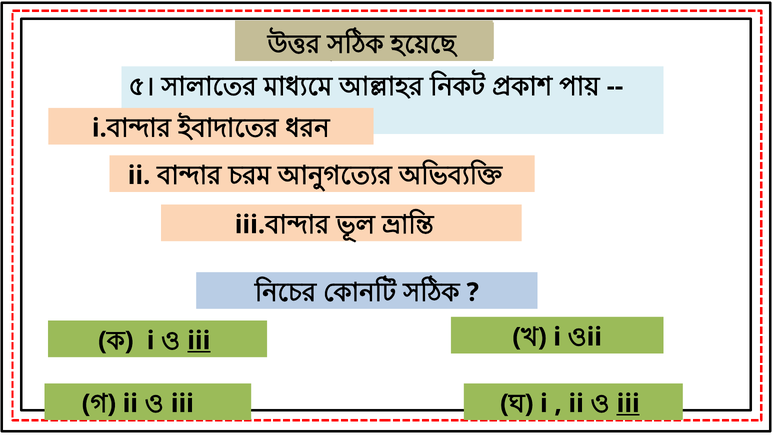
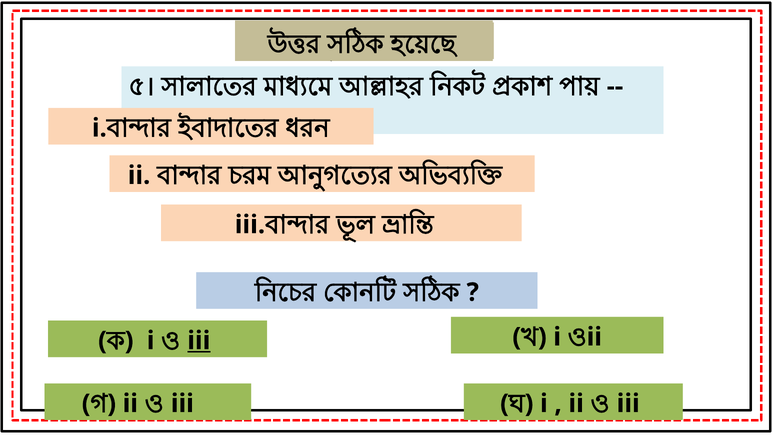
iii at (628, 403) underline: present -> none
